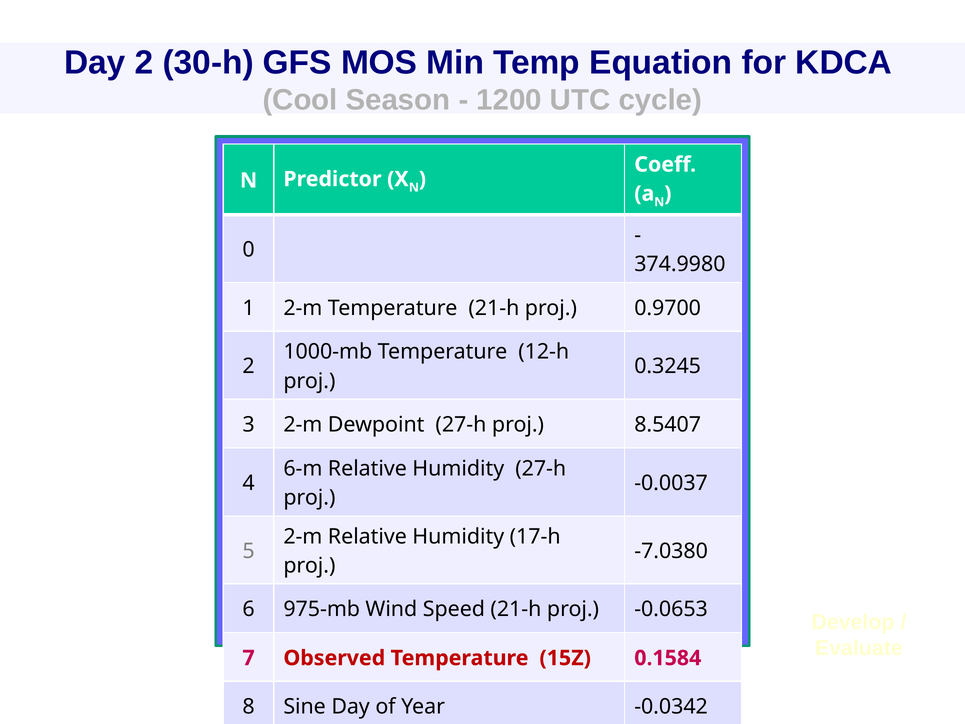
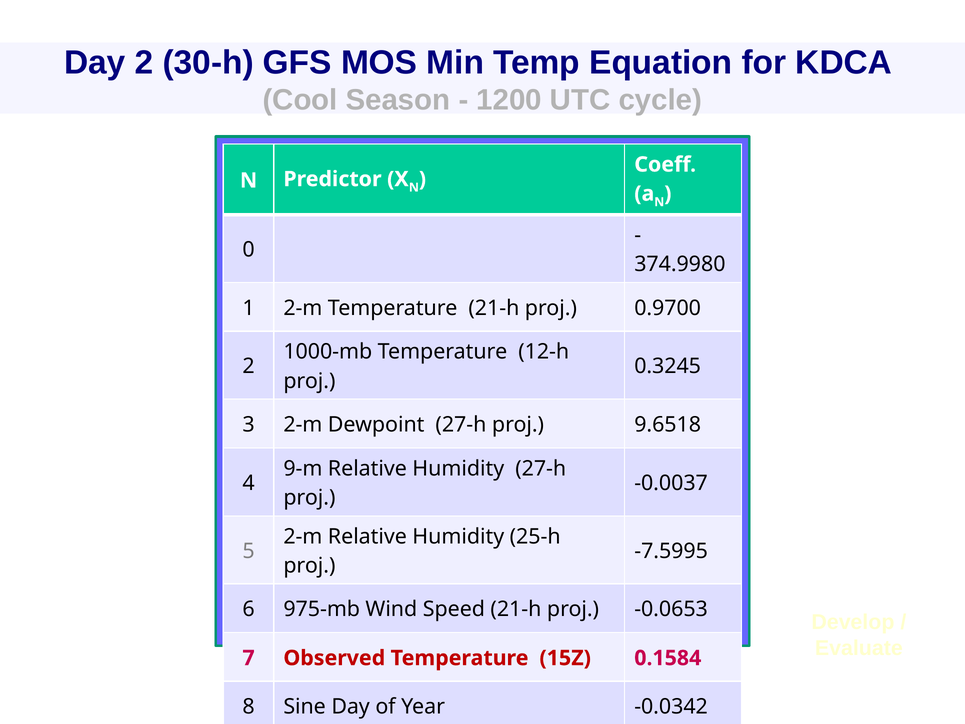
8.5407: 8.5407 -> 9.6518
6-m: 6-m -> 9-m
17-h: 17-h -> 25-h
-7.0380: -7.0380 -> -7.5995
